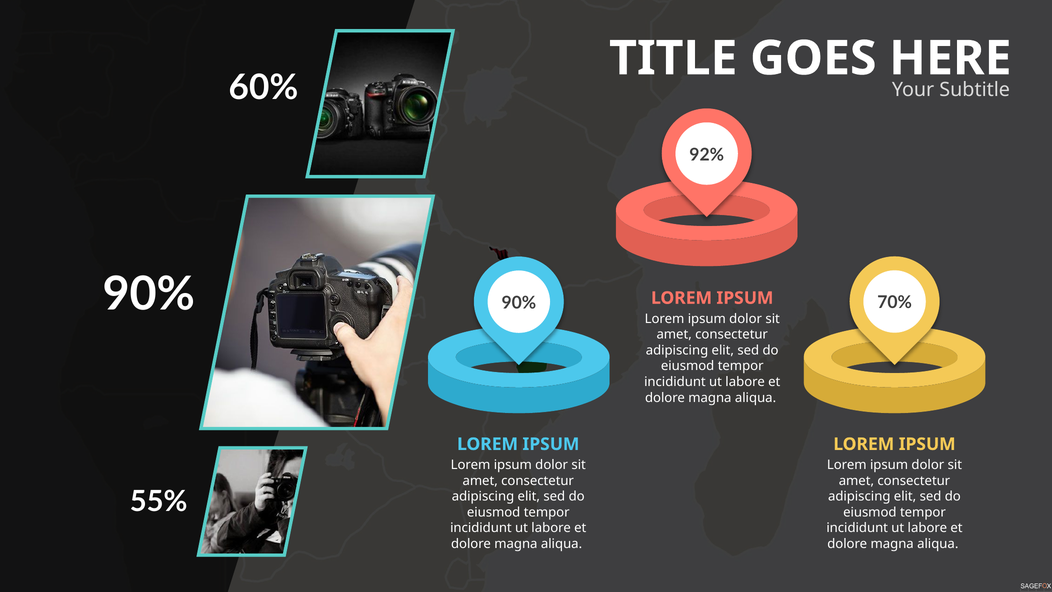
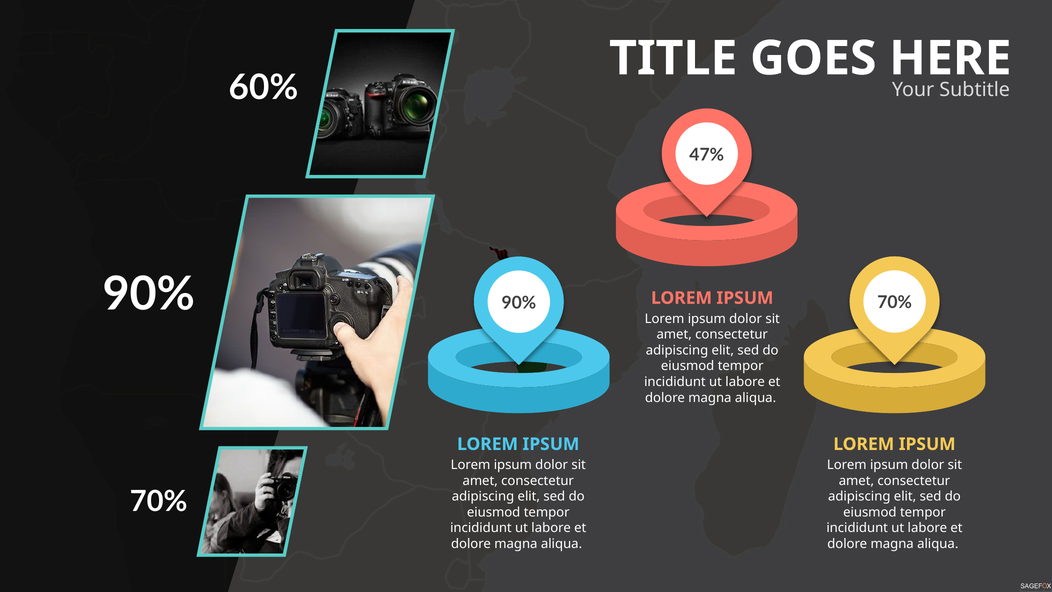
92%: 92% -> 47%
55% at (159, 501): 55% -> 70%
